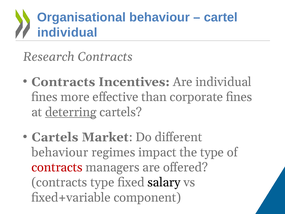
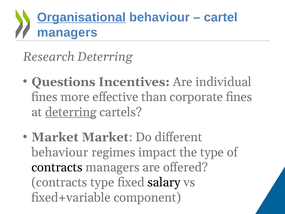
Organisational underline: none -> present
individual at (67, 32): individual -> managers
Research Contracts: Contracts -> Deterring
Contracts at (63, 82): Contracts -> Questions
Cartels at (55, 137): Cartels -> Market
contracts at (57, 167) colour: red -> black
